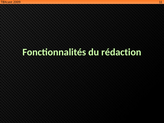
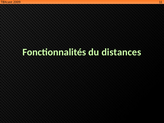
rédaction: rédaction -> distances
